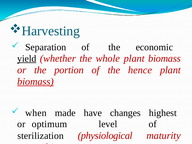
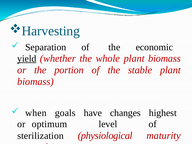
hence: hence -> stable
biomass at (36, 82) underline: present -> none
made: made -> goals
